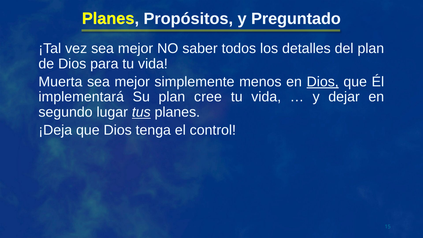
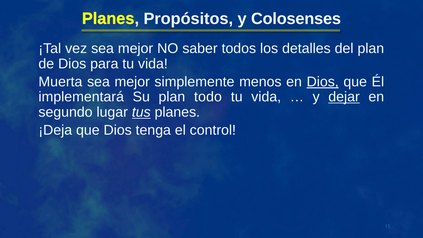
Preguntado: Preguntado -> Colosenses
cree: cree -> todo
dejar underline: none -> present
